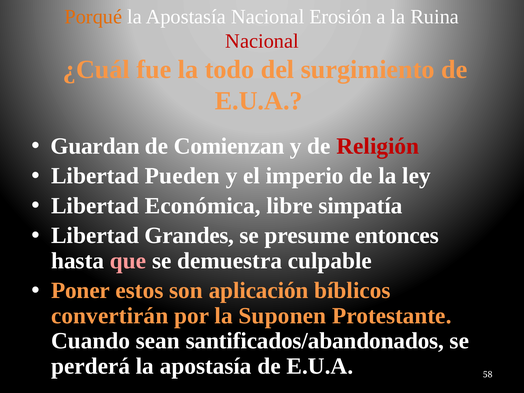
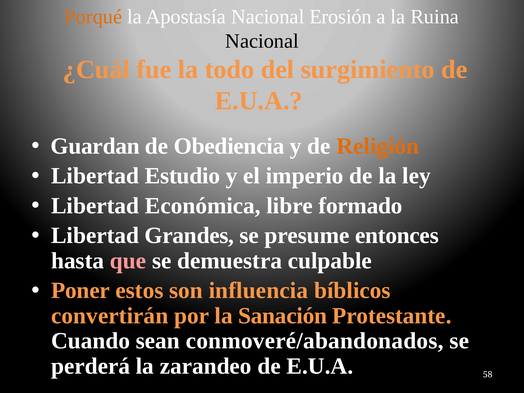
Nacional at (262, 41) colour: red -> black
Comienzan: Comienzan -> Obediencia
Religión colour: red -> orange
Pueden: Pueden -> Estudio
simpatía: simpatía -> formado
aplicación: aplicación -> influencia
Suponen: Suponen -> Sanación
santificados/abandonados: santificados/abandonados -> conmoveré/abandonados
perderá la apostasía: apostasía -> zarandeo
